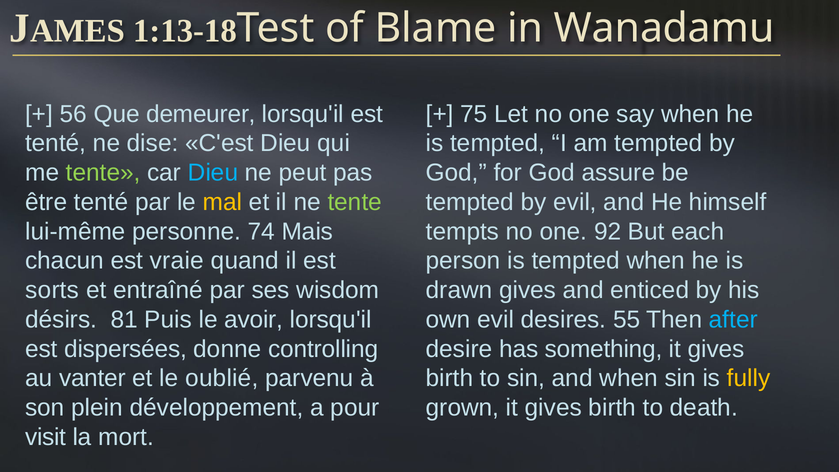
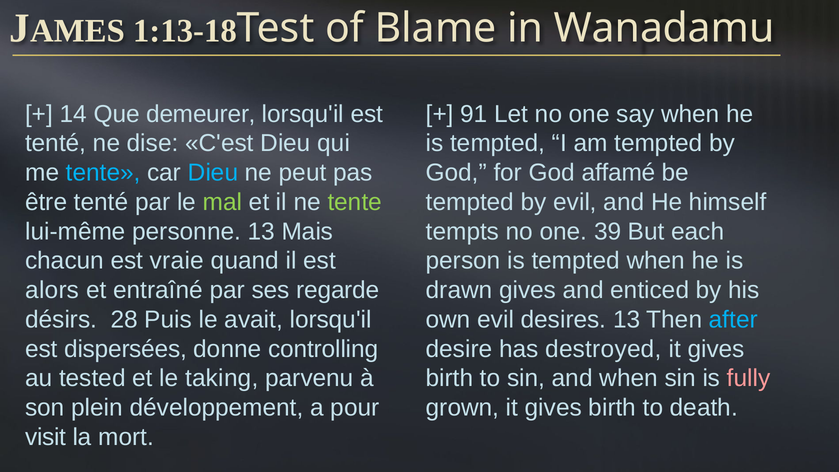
56: 56 -> 14
75: 75 -> 91
tente at (103, 173) colour: light green -> light blue
assure: assure -> affamé
mal colour: yellow -> light green
personne 74: 74 -> 13
92: 92 -> 39
sorts: sorts -> alors
wisdom: wisdom -> regarde
81: 81 -> 28
avoir: avoir -> avait
desires 55: 55 -> 13
something: something -> destroyed
vanter: vanter -> tested
oublié: oublié -> taking
fully colour: yellow -> pink
